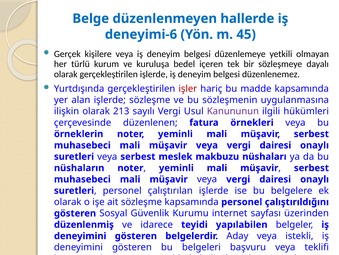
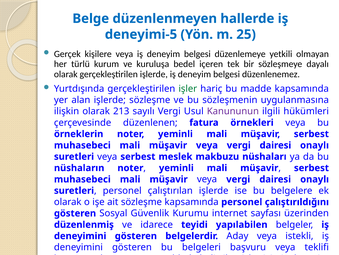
deneyimi-6: deneyimi-6 -> deneyimi-5
45: 45 -> 25
işler at (188, 88) colour: red -> green
